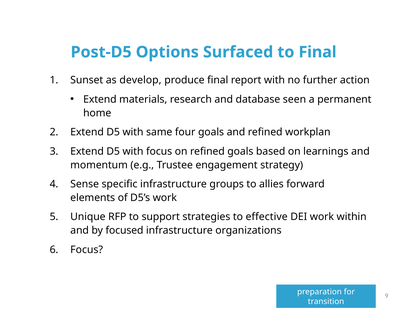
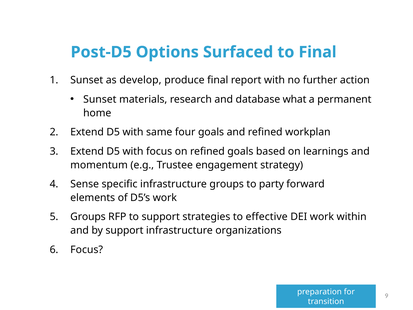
Extend at (100, 99): Extend -> Sunset
seen: seen -> what
allies: allies -> party
Unique at (88, 217): Unique -> Groups
by focused: focused -> support
